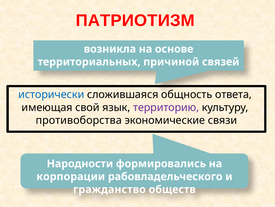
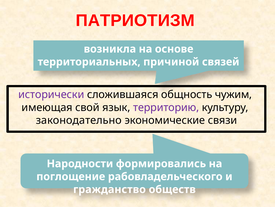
исторически colour: blue -> purple
ответа: ответа -> чужим
противоборства: противоборства -> законодательно
корпорации: корпорации -> поглощение
